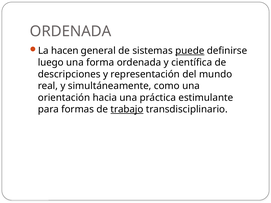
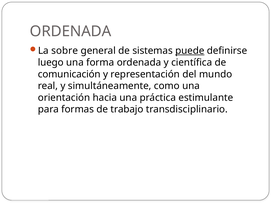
hacen: hacen -> sobre
descripciones: descripciones -> comunicación
trabajo underline: present -> none
